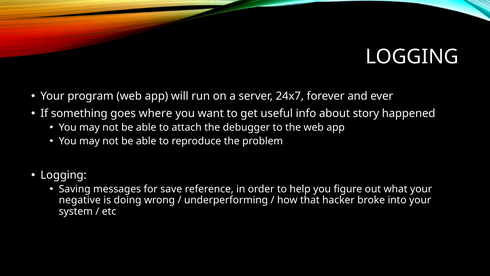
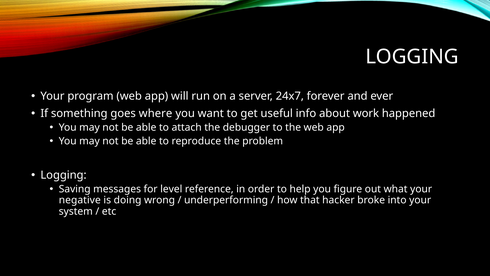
story: story -> work
save: save -> level
